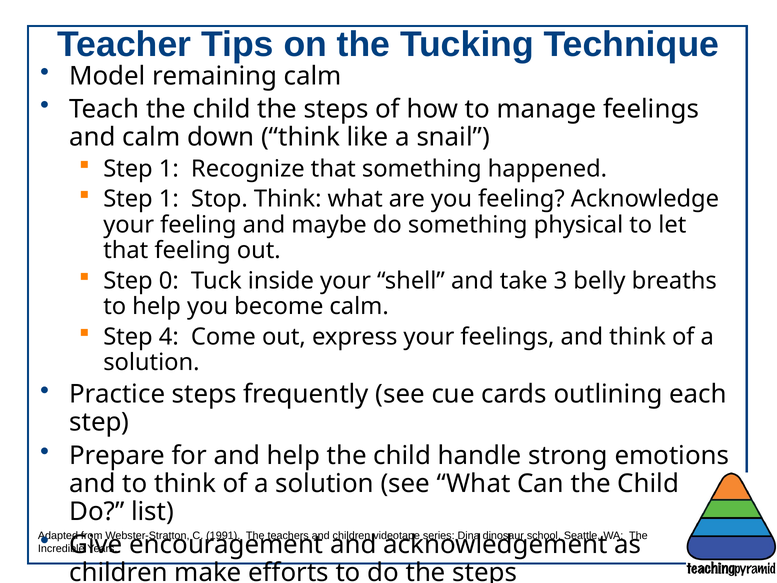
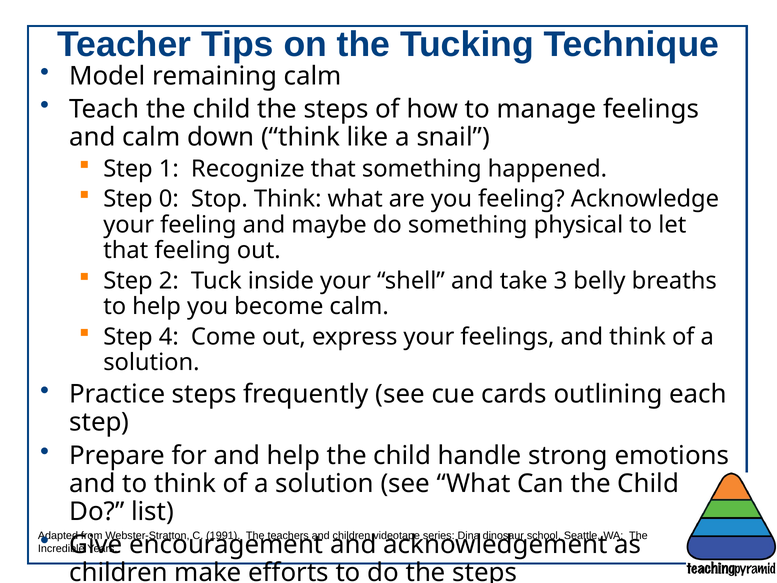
1 at (169, 199): 1 -> 0
0: 0 -> 2
